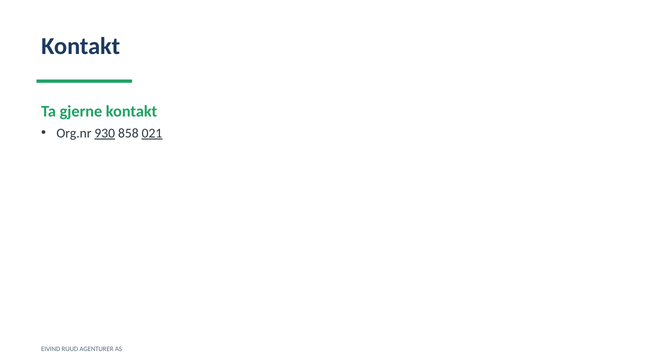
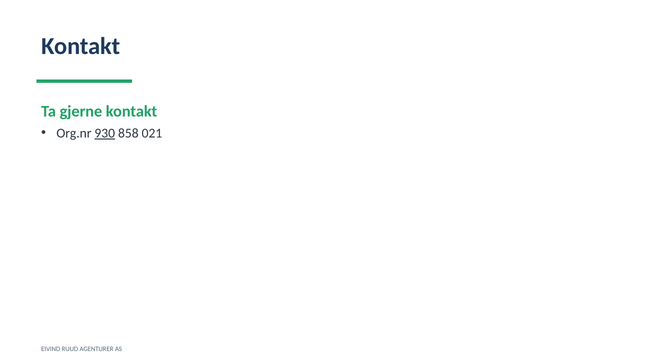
021 underline: present -> none
